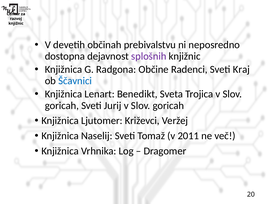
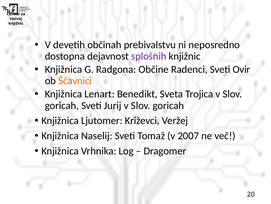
Kraj: Kraj -> Ovir
Ščavnici colour: blue -> orange
2011: 2011 -> 2007
